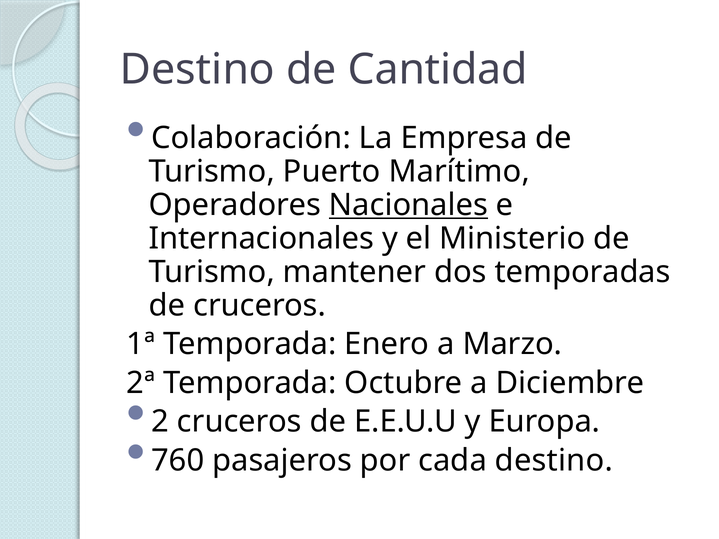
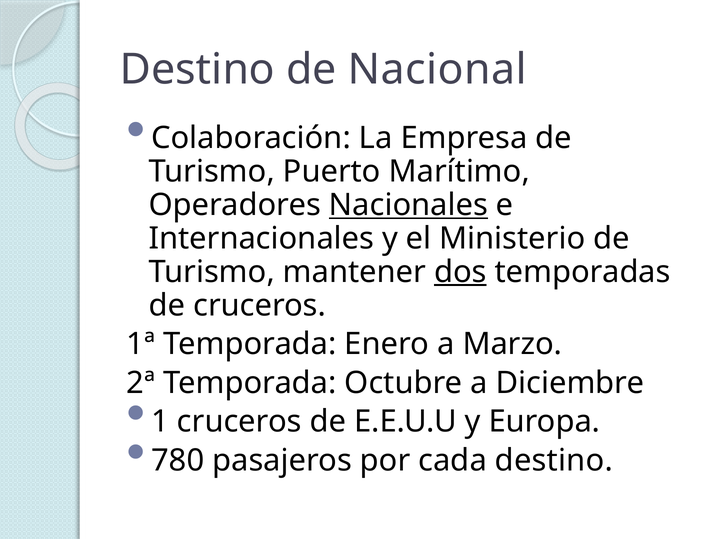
Cantidad: Cantidad -> Nacional
dos underline: none -> present
2: 2 -> 1
760: 760 -> 780
